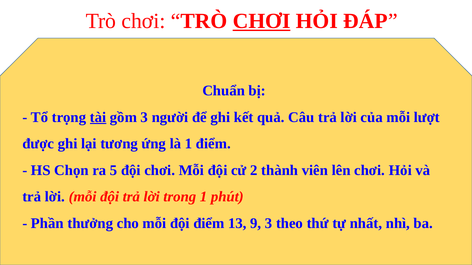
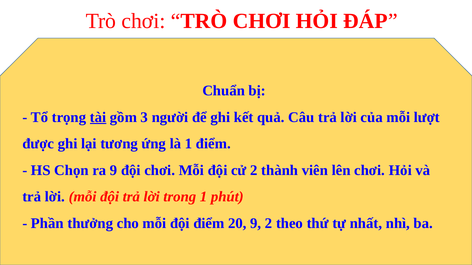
CHƠI at (262, 21) underline: present -> none
ra 5: 5 -> 9
13: 13 -> 20
9 3: 3 -> 2
